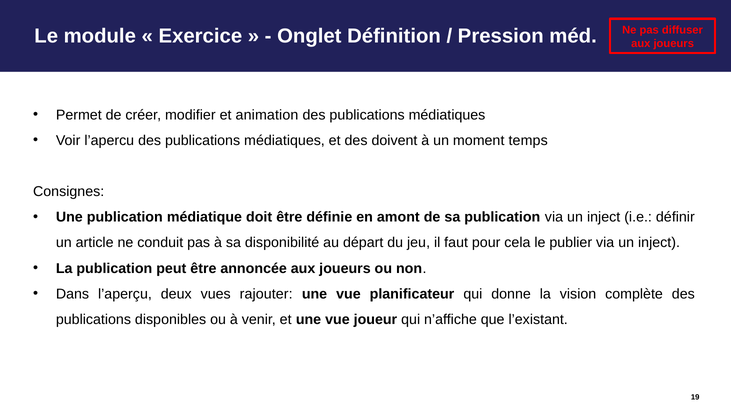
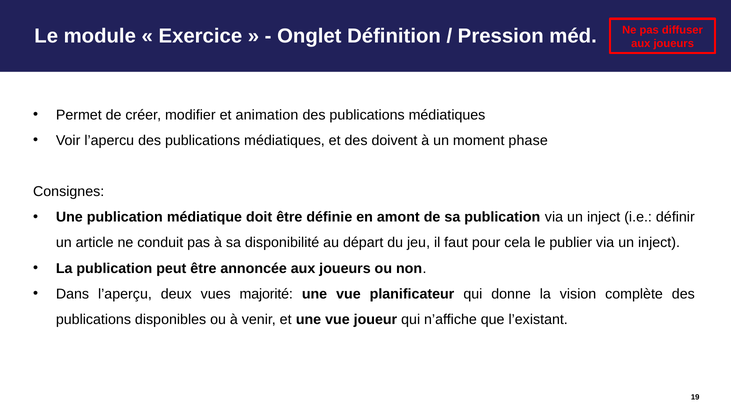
temps: temps -> phase
rajouter: rajouter -> majorité
